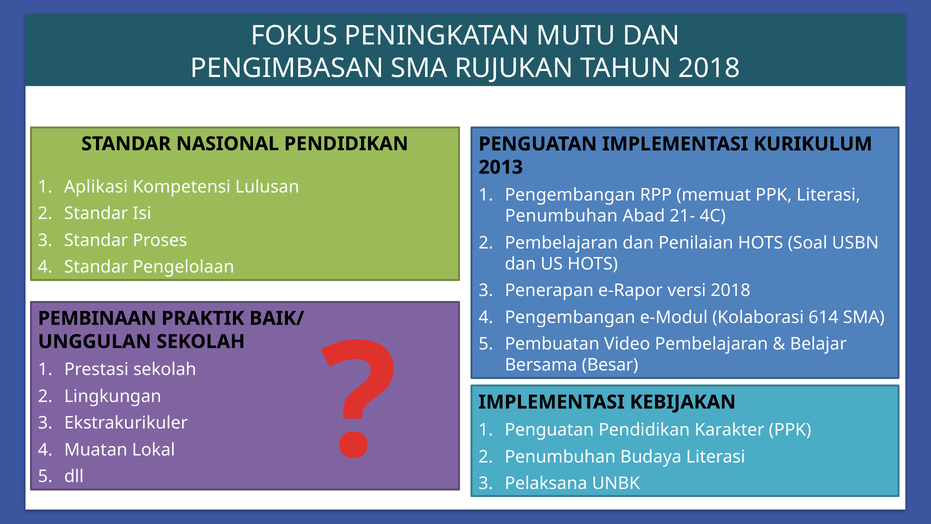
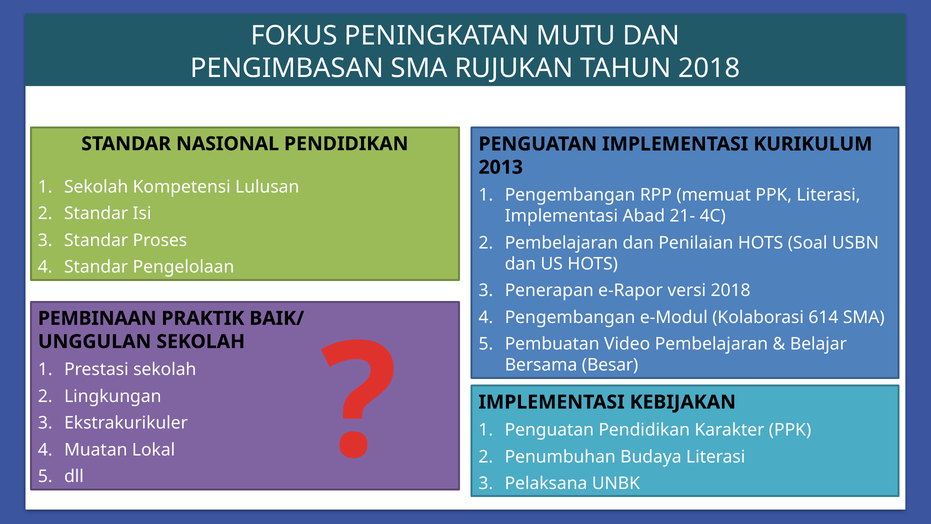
Aplikasi at (96, 187): Aplikasi -> Sekolah
Penumbuhan at (561, 216): Penumbuhan -> Implementasi
